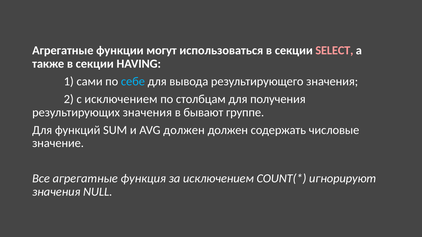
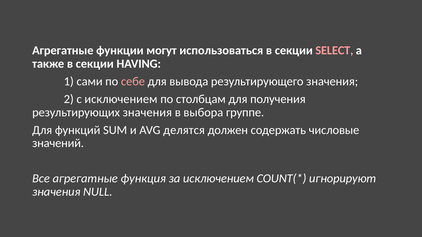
себе colour: light blue -> pink
бывают: бывают -> выбора
AVG должен: должен -> делятся
значение: значение -> значений
